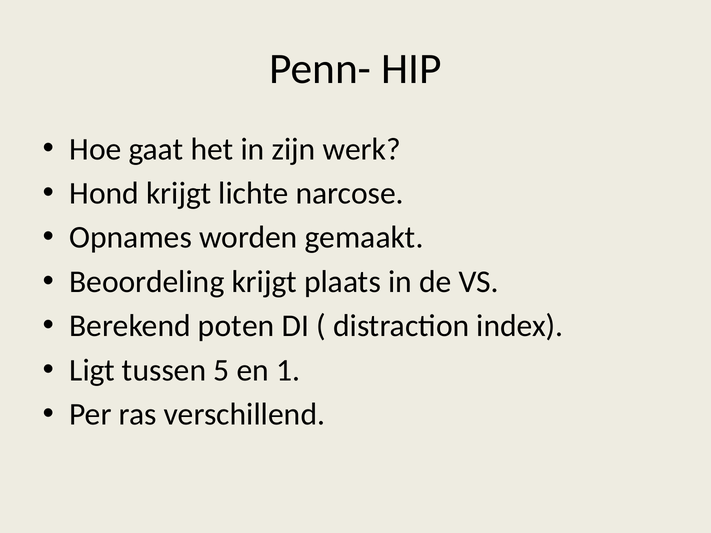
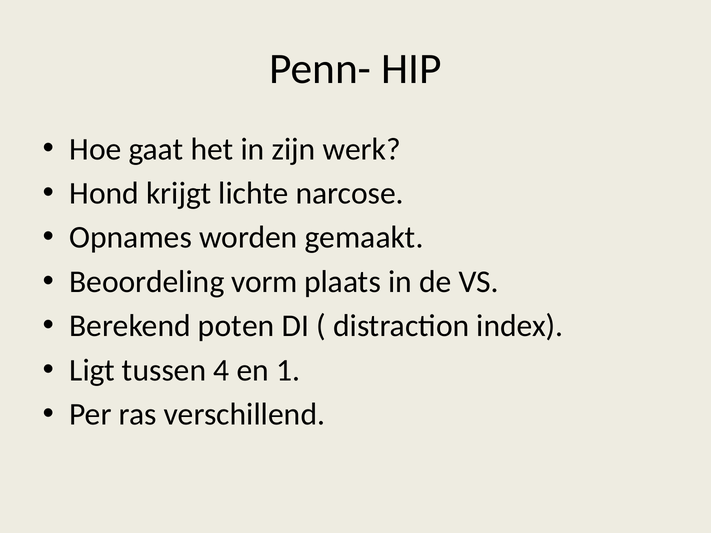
Beoordeling krijgt: krijgt -> vorm
5: 5 -> 4
